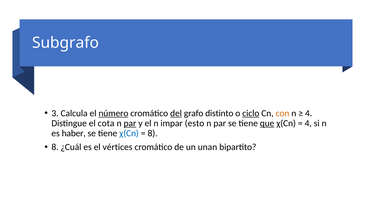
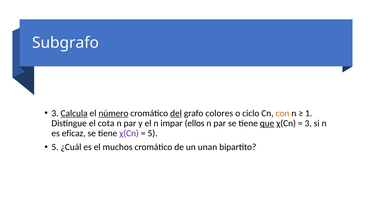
Calcula underline: none -> present
distinto: distinto -> colores
ciclo underline: present -> none
4 at (309, 113): 4 -> 1
par at (130, 123) underline: present -> none
esto: esto -> ellos
4 at (308, 123): 4 -> 3
haber: haber -> eficaz
χ(Cn at (129, 133) colour: blue -> purple
8 at (153, 133): 8 -> 5
8 at (55, 147): 8 -> 5
vértices: vértices -> muchos
